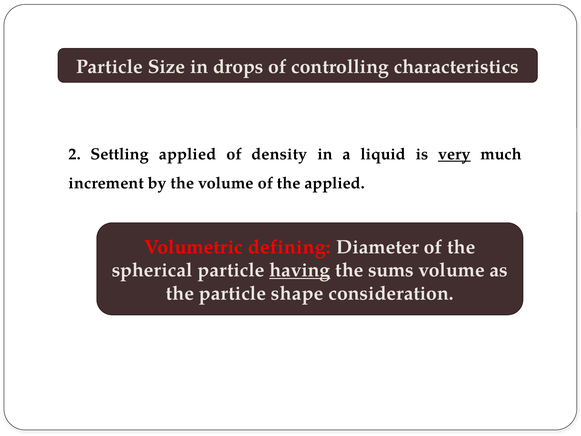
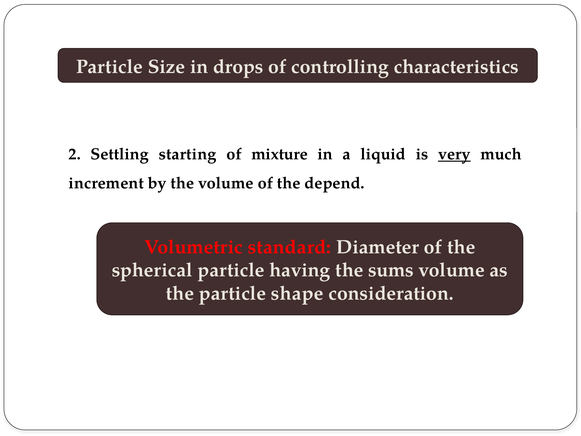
Settling applied: applied -> starting
density: density -> mixture
the applied: applied -> depend
defining: defining -> standard
having underline: present -> none
